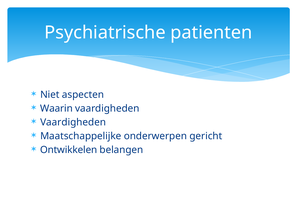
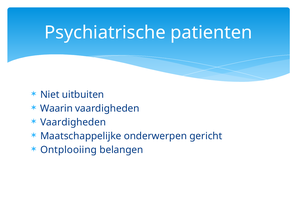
aspecten: aspecten -> uitbuiten
Ontwikkelen: Ontwikkelen -> Ontplooiing
